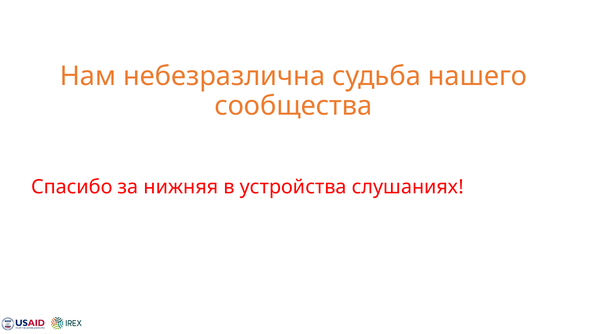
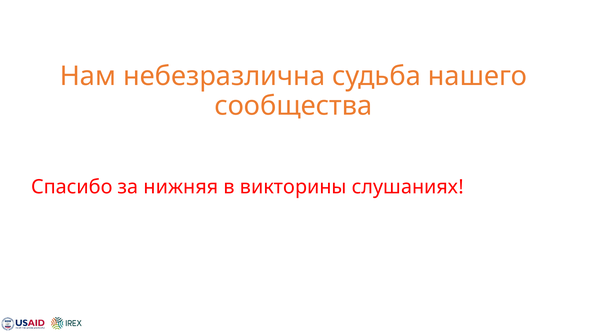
устройства: устройства -> викторины
